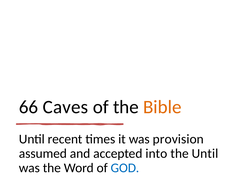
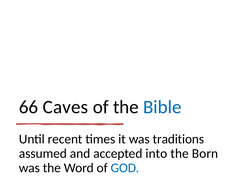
Bible colour: orange -> blue
provision: provision -> traditions
the Until: Until -> Born
